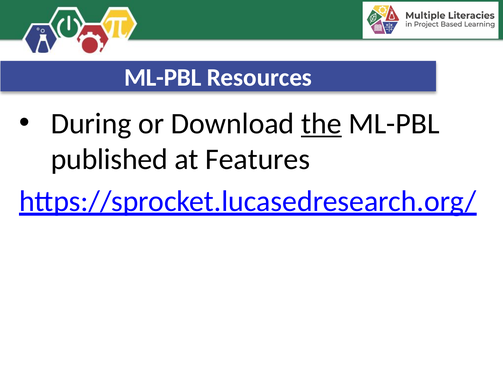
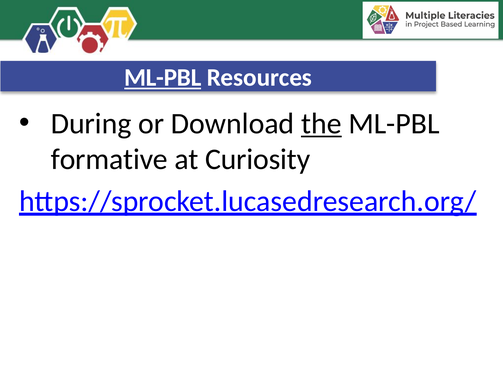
ML-PBL at (163, 77) underline: none -> present
published: published -> formative
Features: Features -> Curiosity
